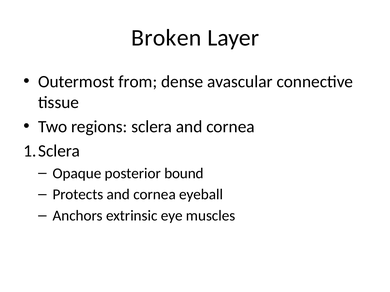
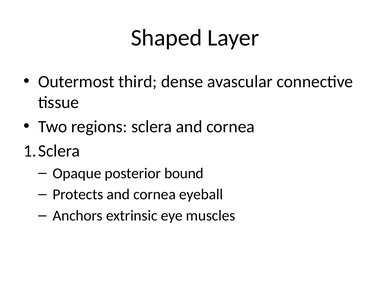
Broken: Broken -> Shaped
from: from -> third
